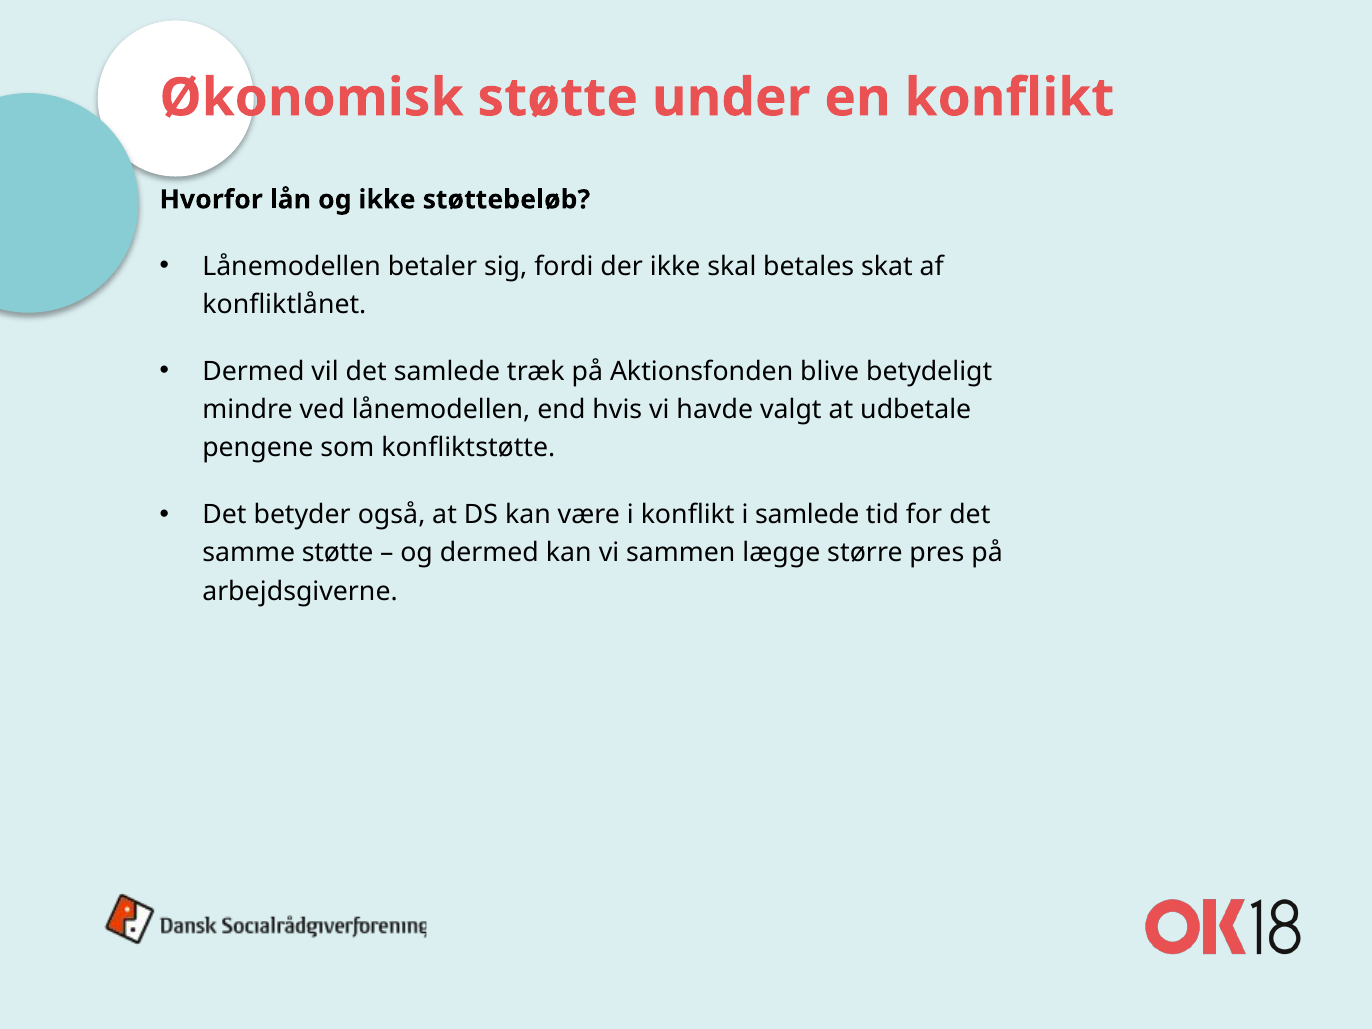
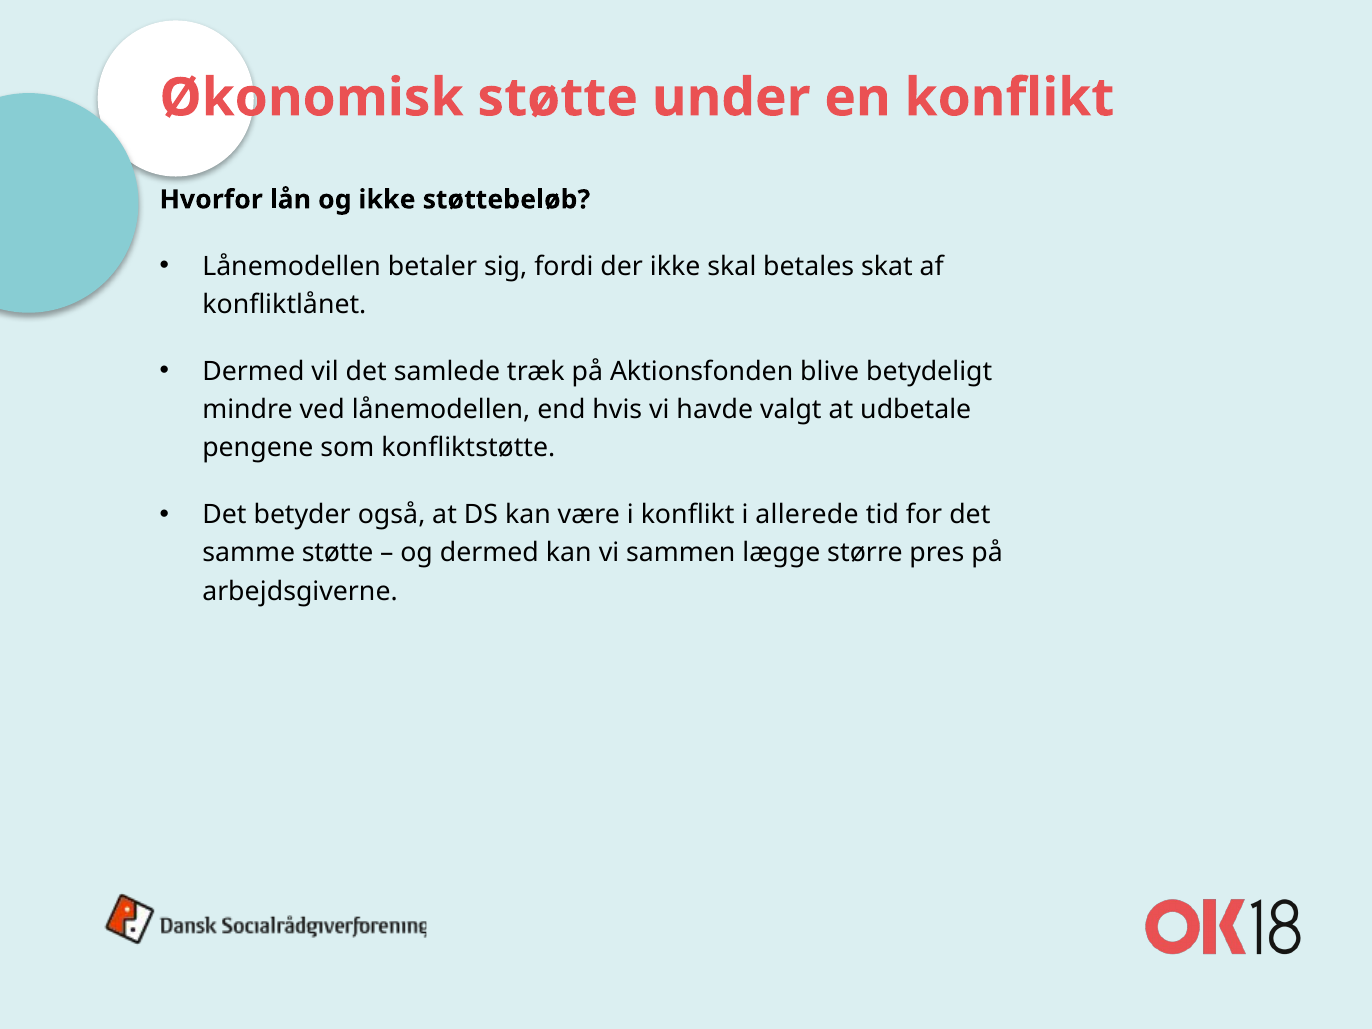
i samlede: samlede -> allerede
